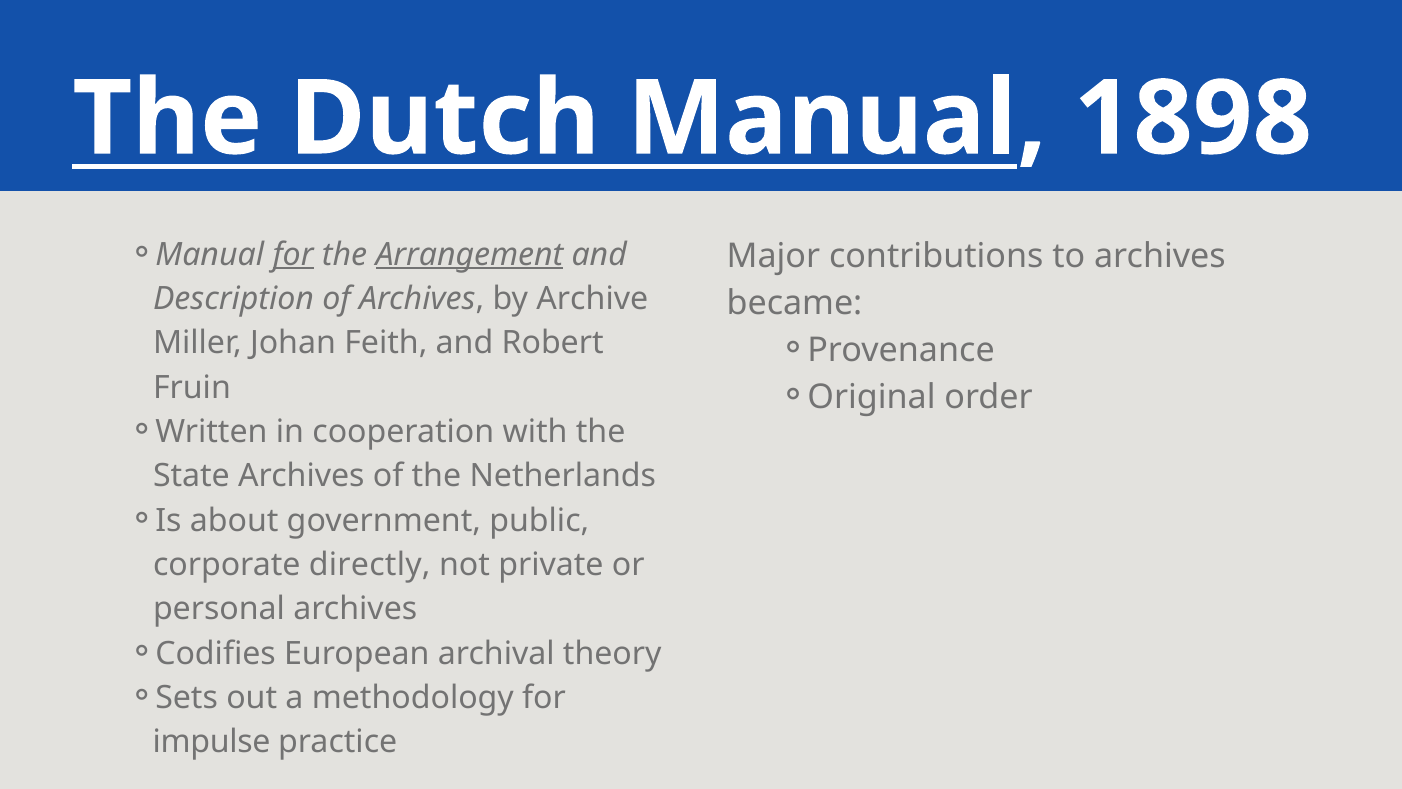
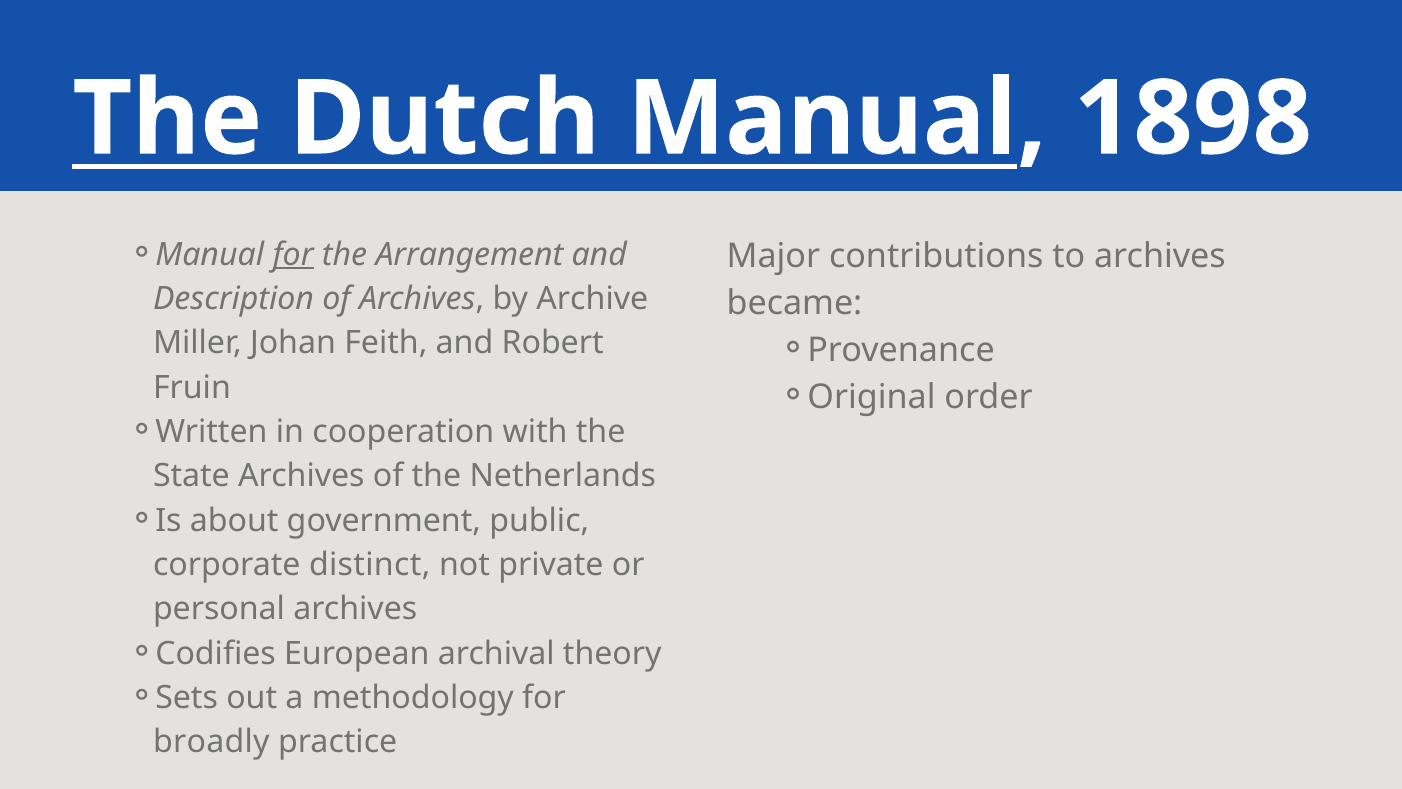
Arrangement underline: present -> none
directly: directly -> distinct
impulse: impulse -> broadly
